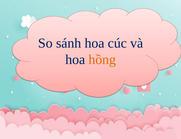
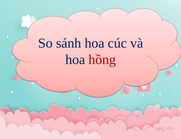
hồng colour: orange -> red
